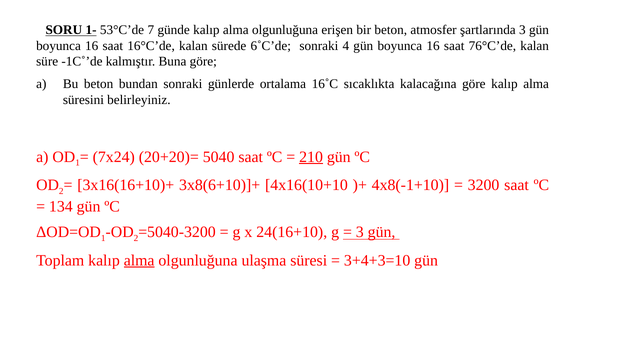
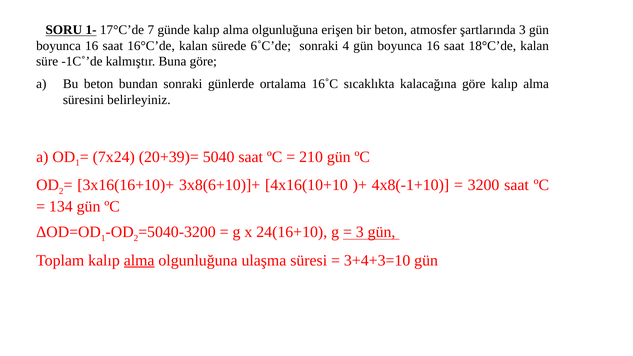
53°C’de: 53°C’de -> 17°C’de
76°C’de: 76°C’de -> 18°C’de
20+20)=: 20+20)= -> 20+39)=
210 underline: present -> none
